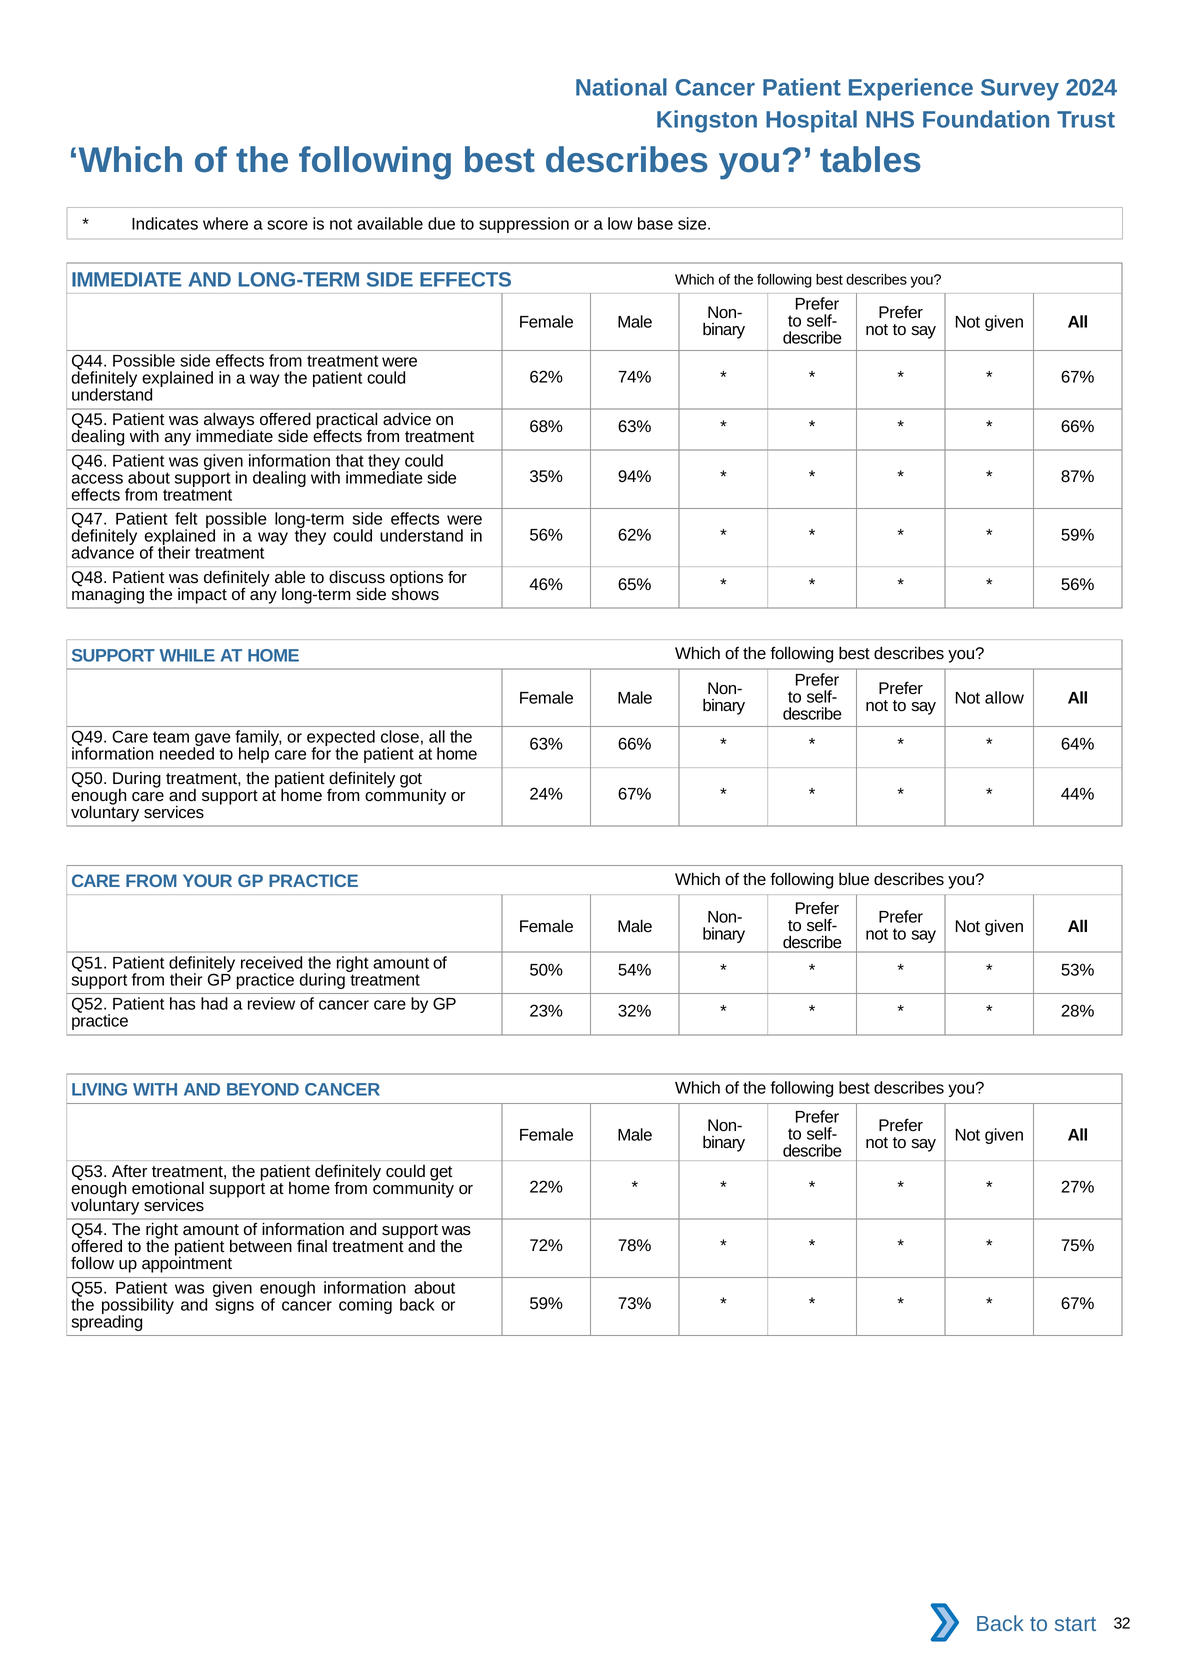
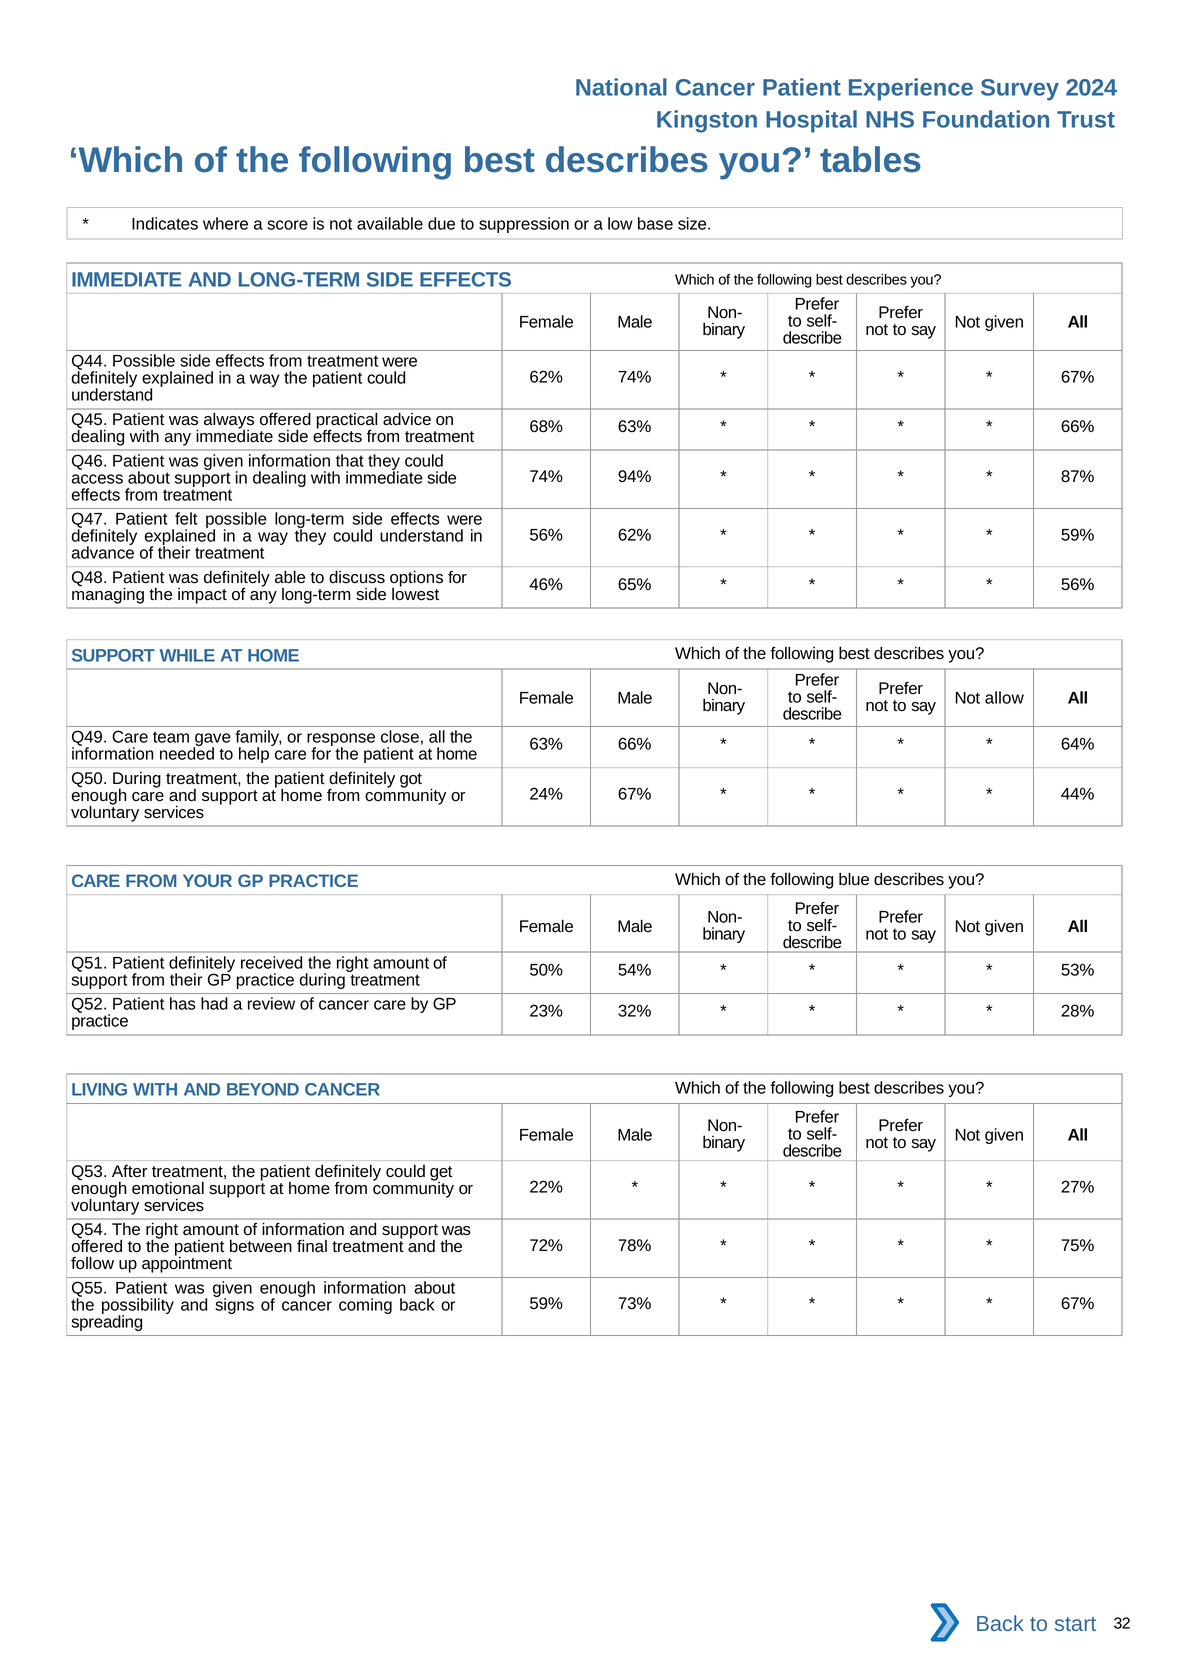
35% at (546, 477): 35% -> 74%
shows: shows -> lowest
expected: expected -> response
